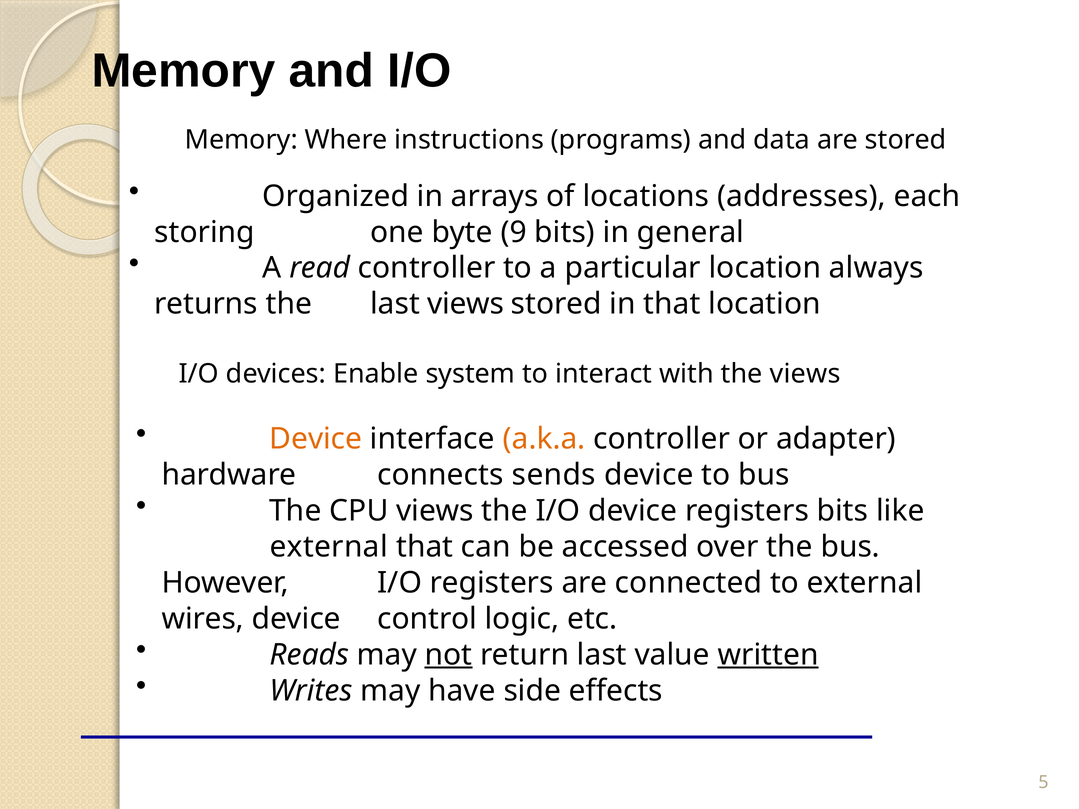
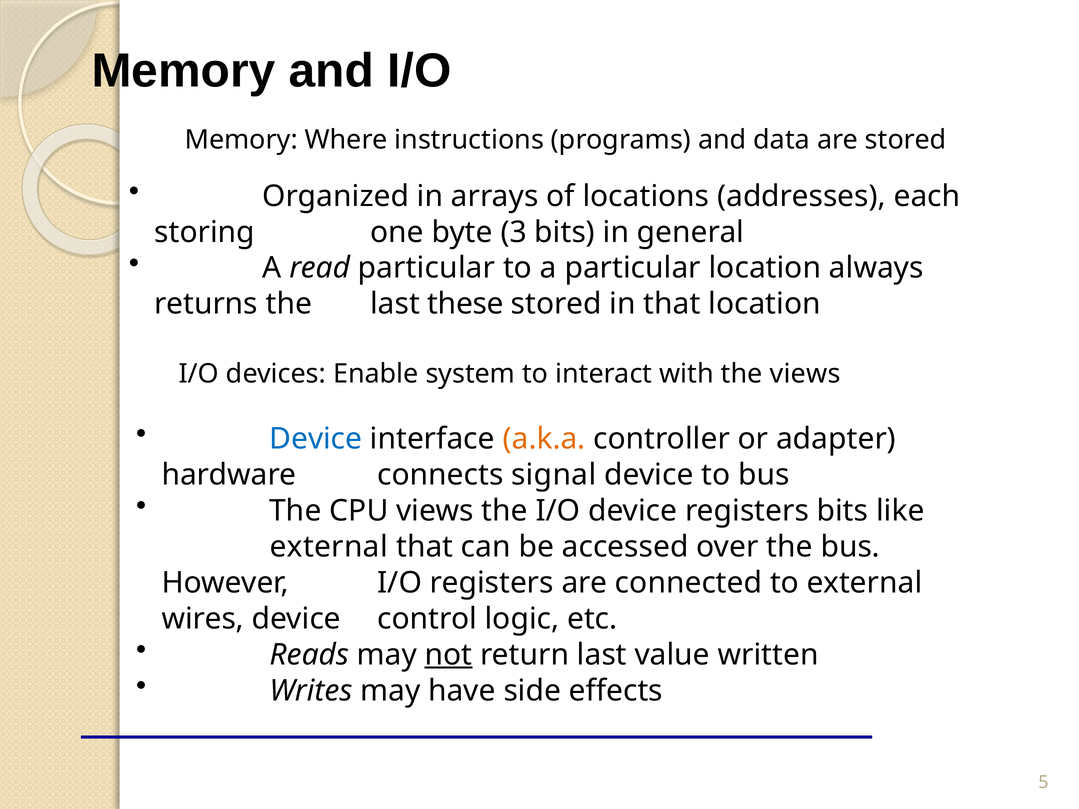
9: 9 -> 3
read controller: controller -> particular
last views: views -> these
Device at (316, 439) colour: orange -> blue
sends: sends -> signal
written underline: present -> none
